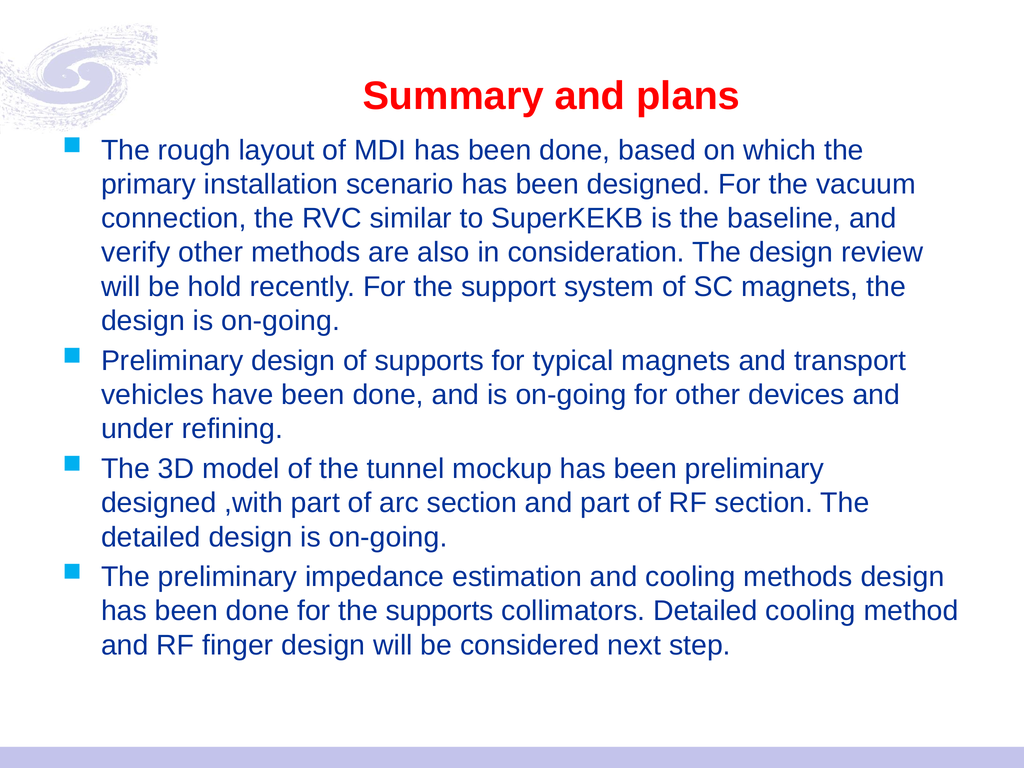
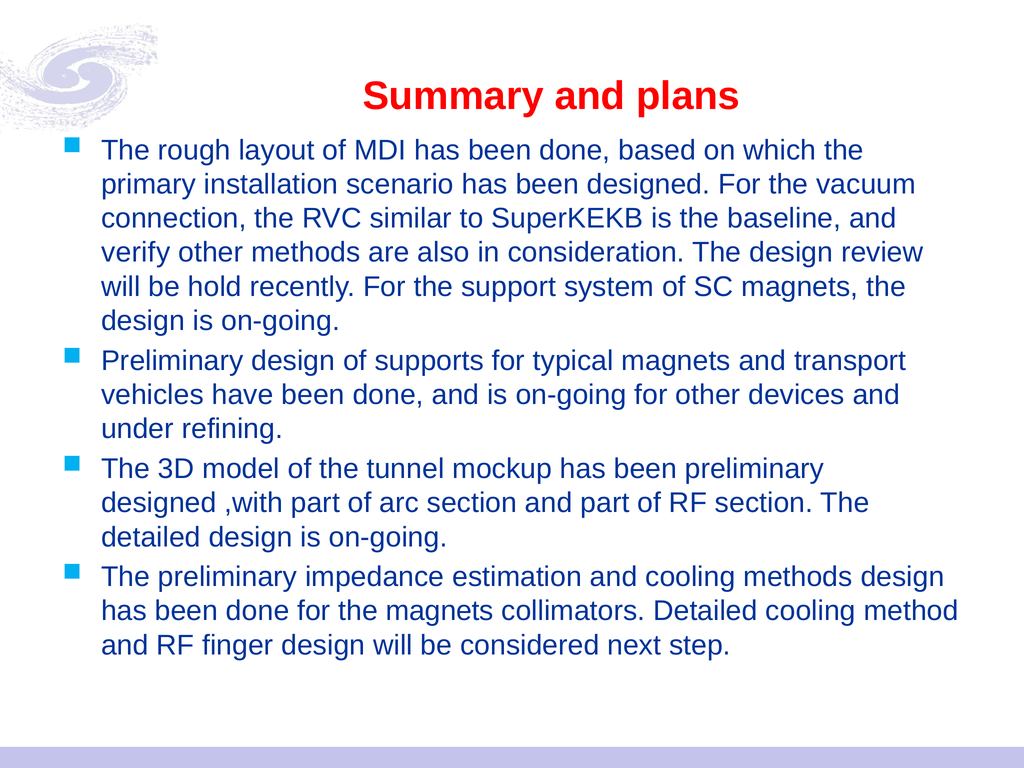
the supports: supports -> magnets
